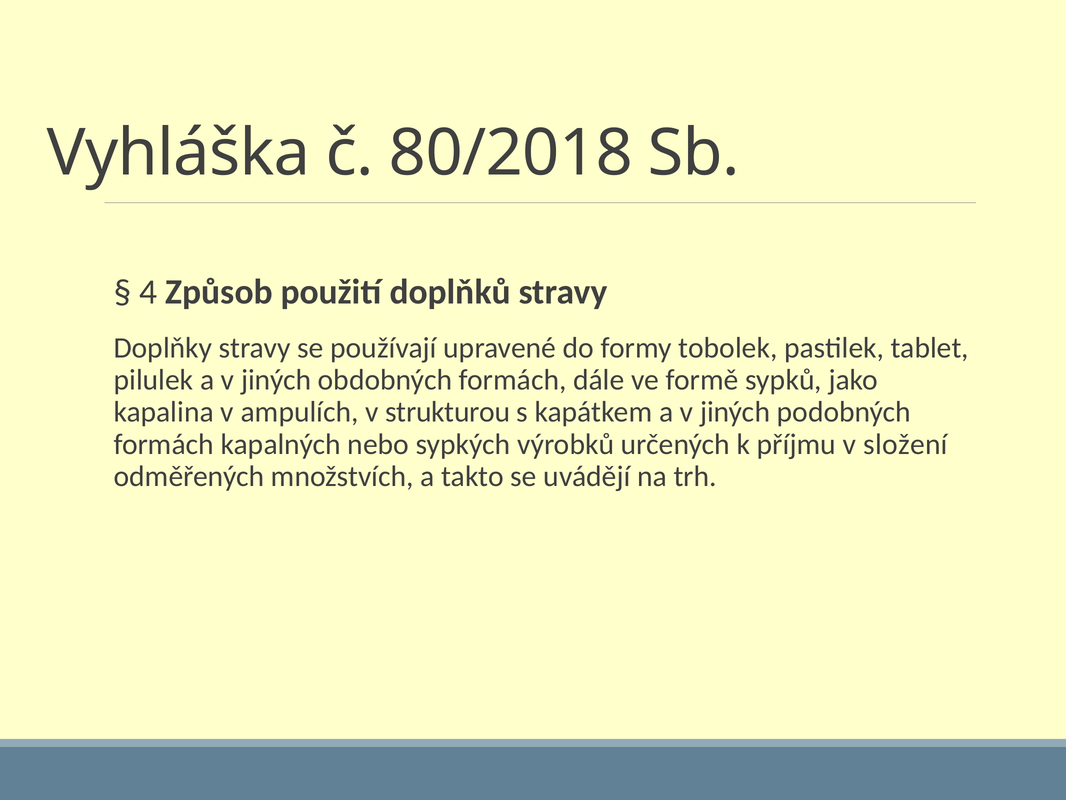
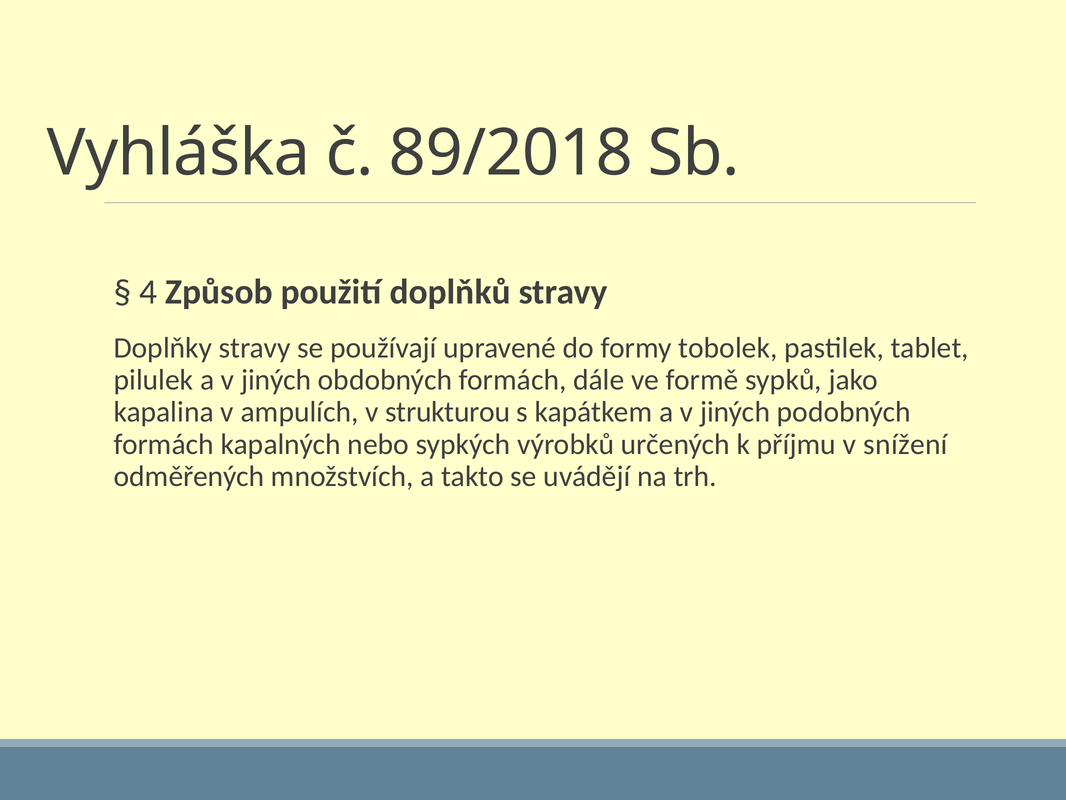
80/2018: 80/2018 -> 89/2018
složení: složení -> snížení
